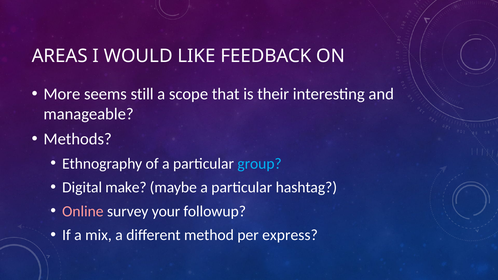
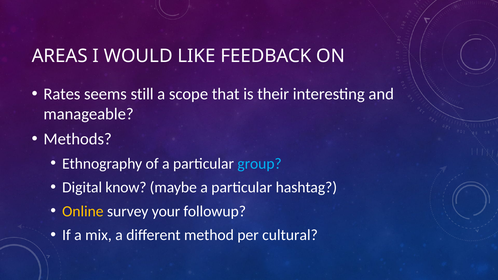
More: More -> Rates
make: make -> know
Online colour: pink -> yellow
express: express -> cultural
